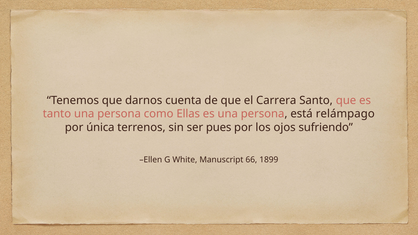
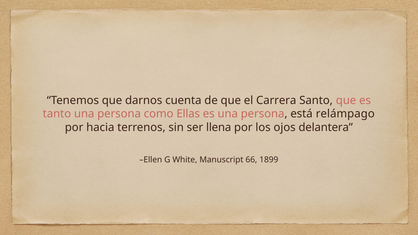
única: única -> hacia
pues: pues -> llena
sufriendo: sufriendo -> delantera
